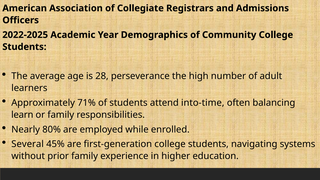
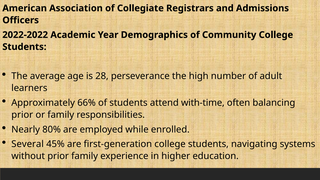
2022-2025: 2022-2025 -> 2022-2022
71%: 71% -> 66%
into-time: into-time -> with-time
learn at (22, 115): learn -> prior
